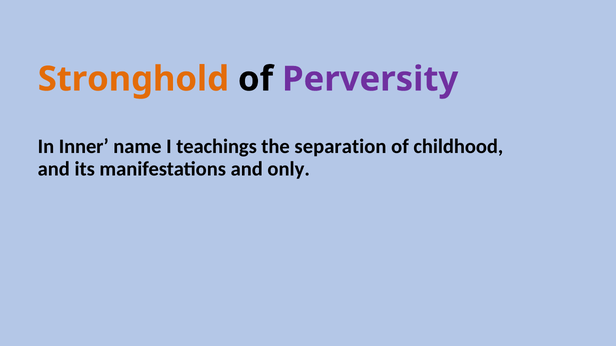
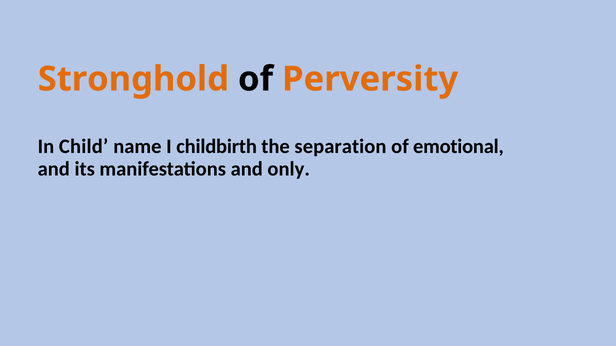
Perversity colour: purple -> orange
Inner: Inner -> Child
teachings: teachings -> childbirth
childhood: childhood -> emotional
